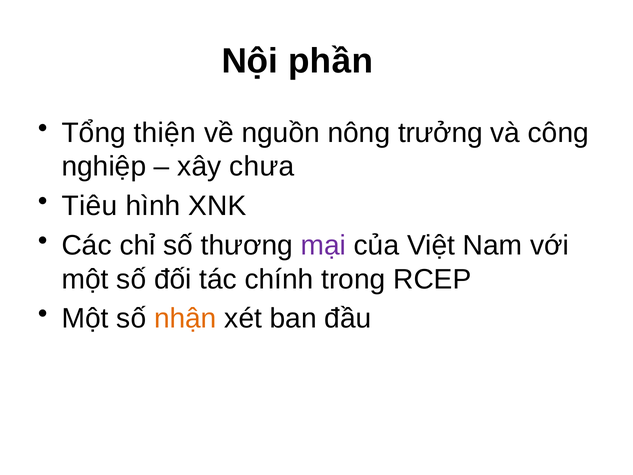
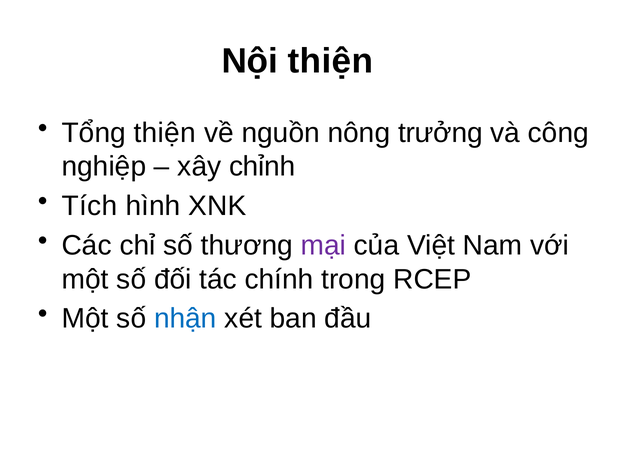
Nội phần: phần -> thiện
chưa: chưa -> chỉnh
Tiêu: Tiêu -> Tích
nhận colour: orange -> blue
